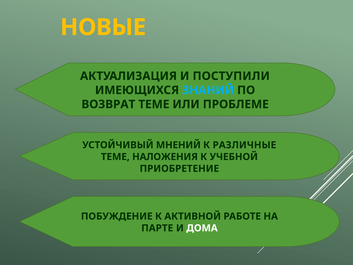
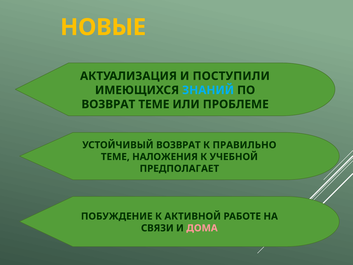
УСТОЙЧИВЫЙ МНЕНИЙ: МНЕНИЙ -> ВОЗВРАТ
РАЗЛИЧНЫЕ: РАЗЛИЧНЫЕ -> ПРАВИЛЬНО
ПРИОБРЕТЕНИЕ: ПРИОБРЕТЕНИЕ -> ПРЕДПОЛАГАЕТ
ПАРТЕ: ПАРТЕ -> СВЯЗИ
ДОМА colour: white -> pink
